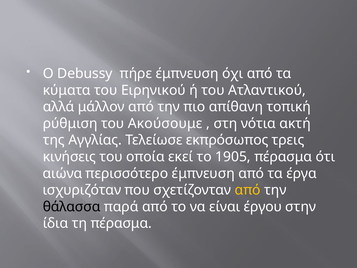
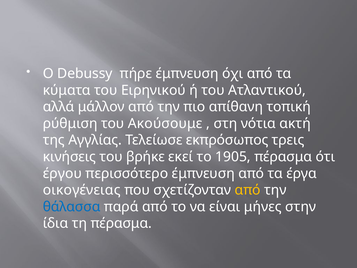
οποία: οποία -> βρήκε
αιώνα: αιώνα -> έργου
ισχυριζόταν: ισχυριζόταν -> οικογένειας
θάλασσα colour: black -> blue
έργου: έργου -> μήνες
